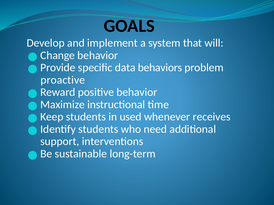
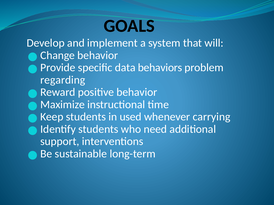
proactive: proactive -> regarding
receives: receives -> carrying
